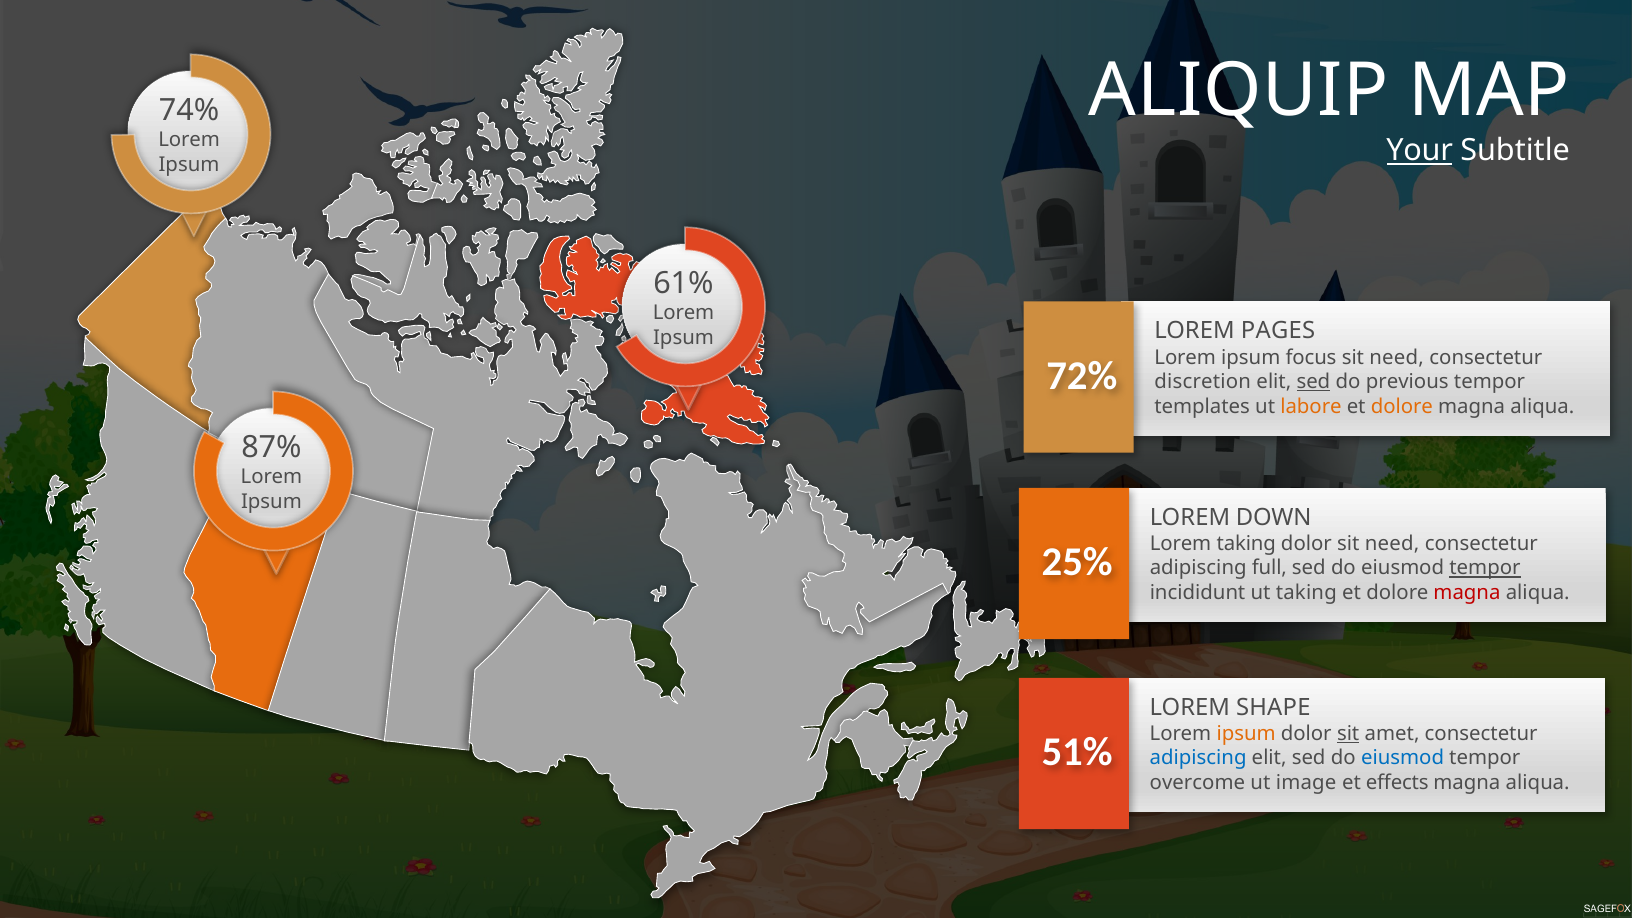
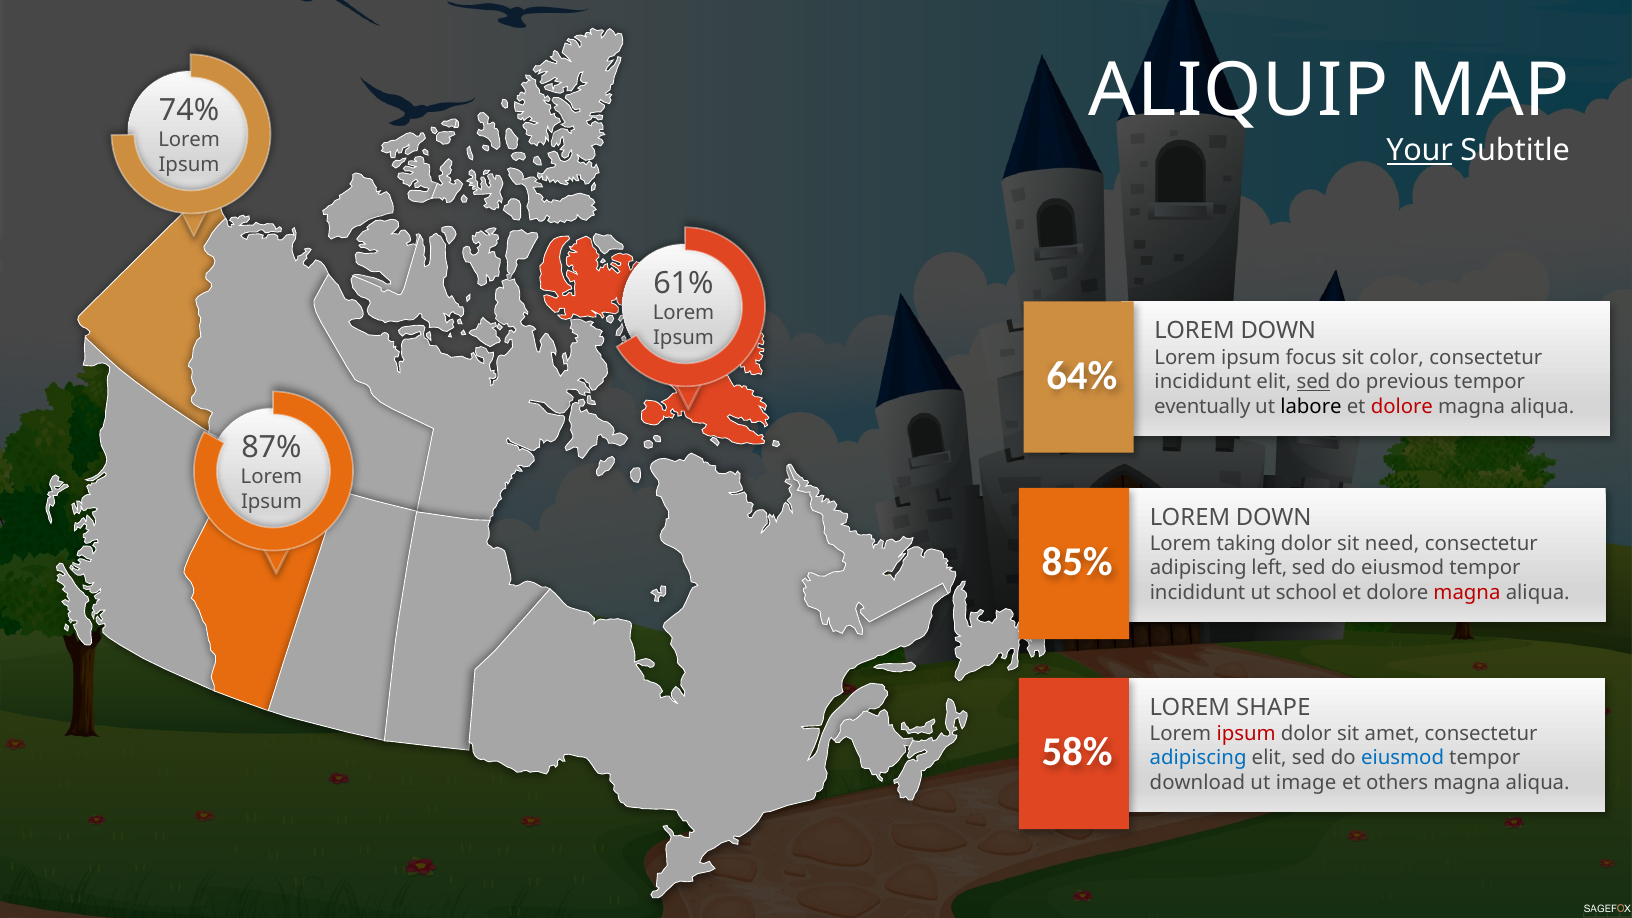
PAGES at (1278, 331): PAGES -> DOWN
need at (1397, 357): need -> color
72%: 72% -> 64%
discretion at (1203, 382): discretion -> incididunt
templates: templates -> eventually
labore colour: orange -> black
dolore at (1402, 406) colour: orange -> red
25%: 25% -> 85%
full: full -> left
tempor at (1485, 568) underline: present -> none
ut taking: taking -> school
ipsum at (1246, 734) colour: orange -> red
sit at (1348, 734) underline: present -> none
51%: 51% -> 58%
overcome: overcome -> download
effects: effects -> others
